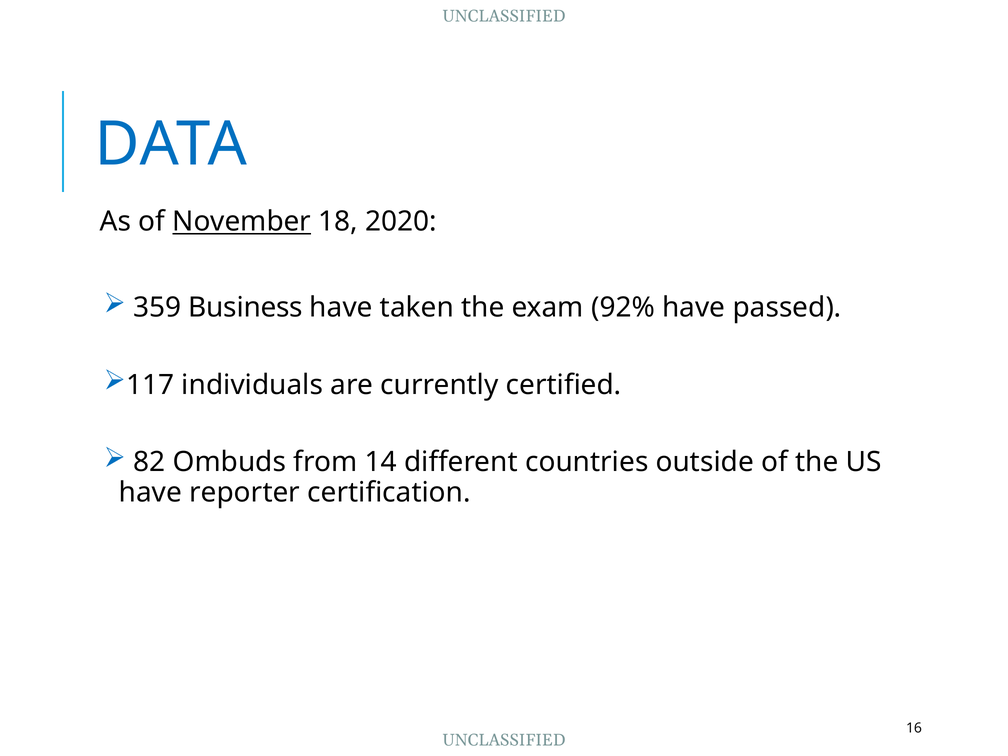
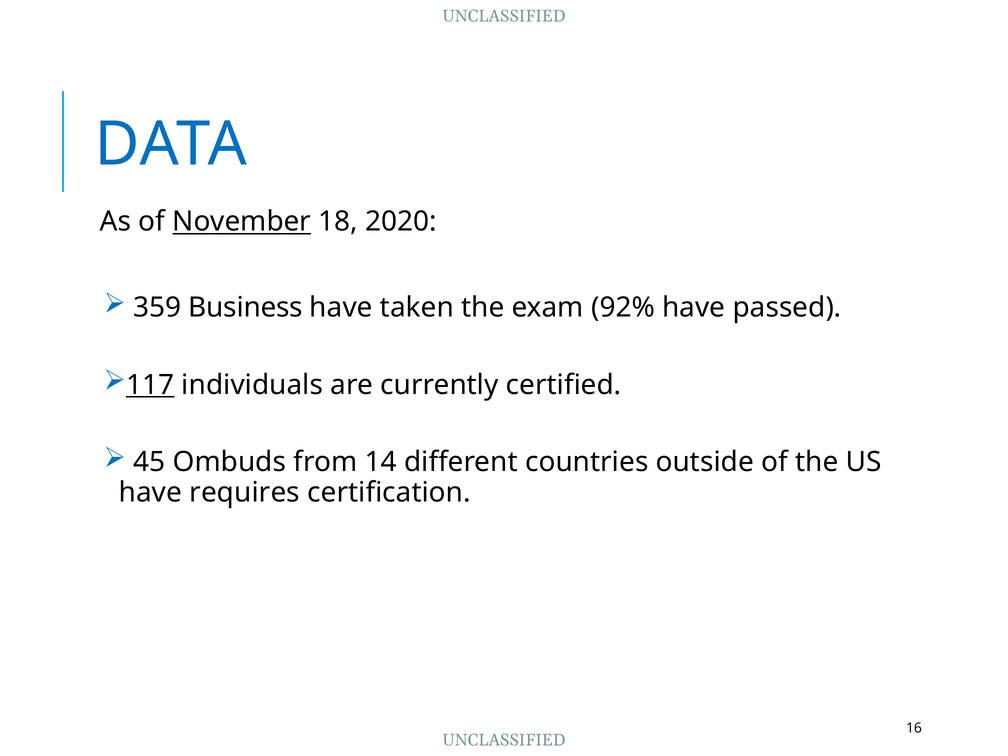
117 underline: none -> present
82: 82 -> 45
reporter: reporter -> requires
